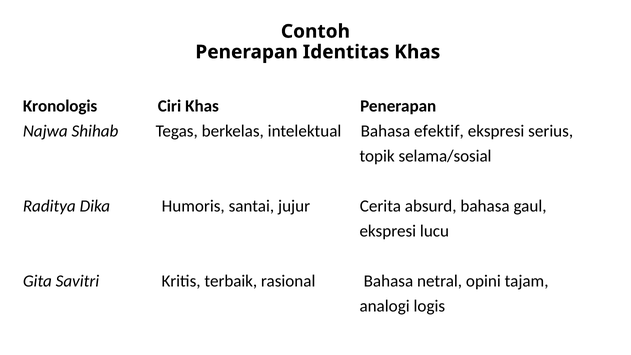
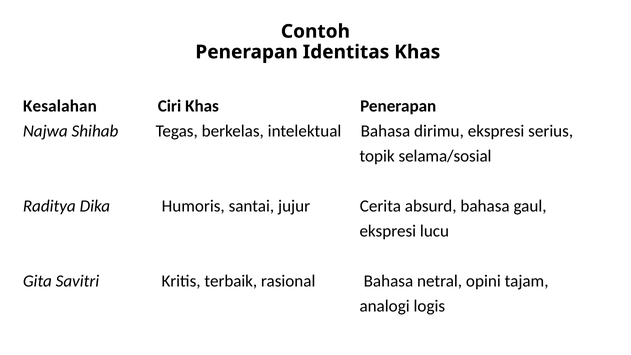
Kronologis: Kronologis -> Kesalahan
efektif: efektif -> dirimu
